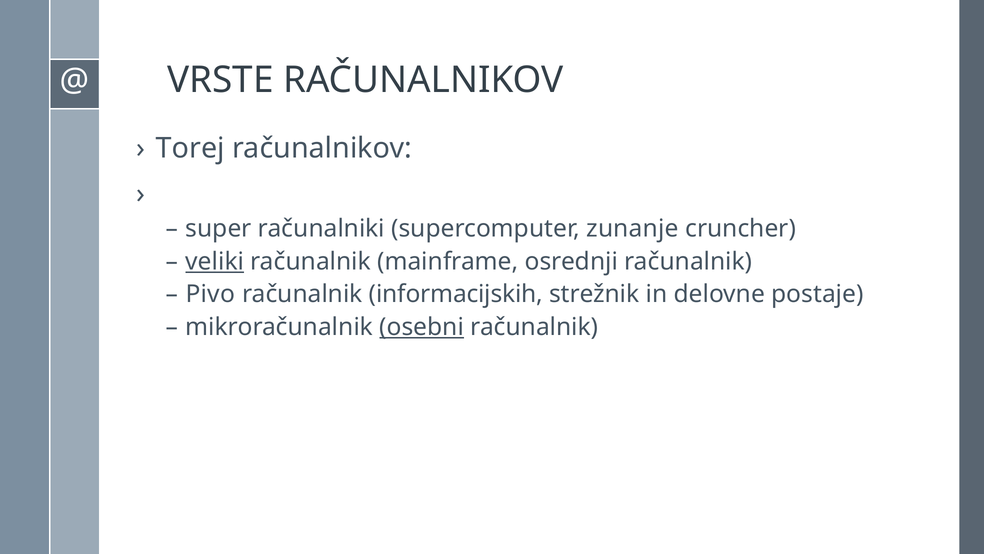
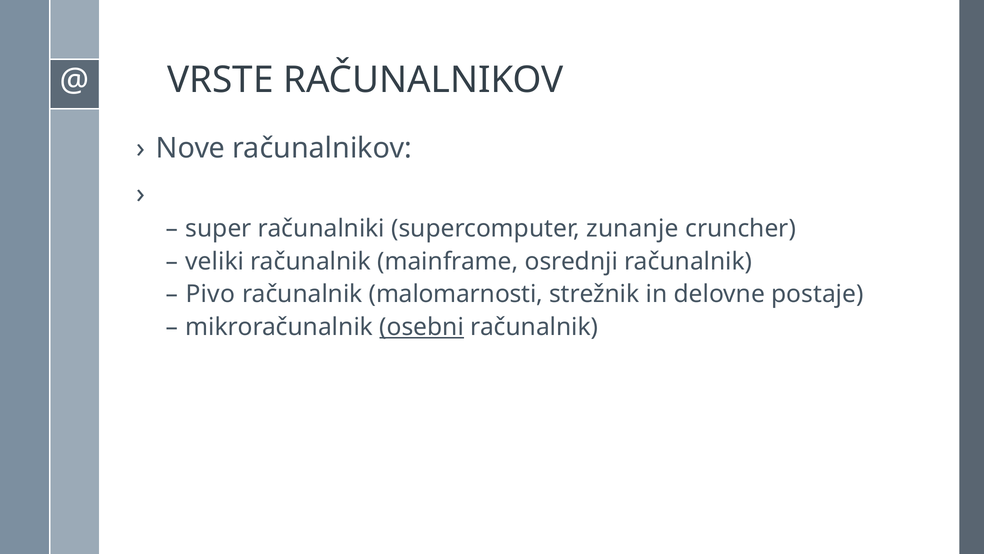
Torej: Torej -> Nove
veliki underline: present -> none
informacijskih: informacijskih -> malomarnosti
